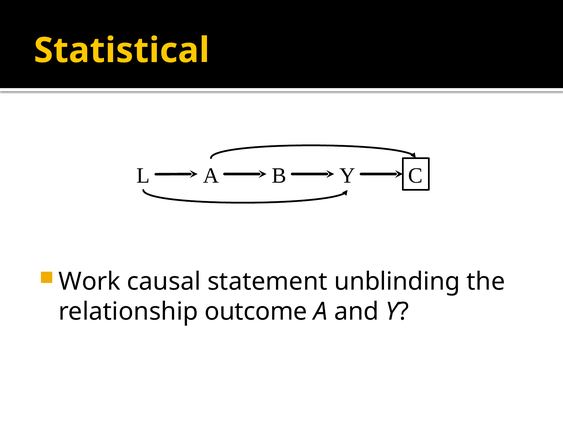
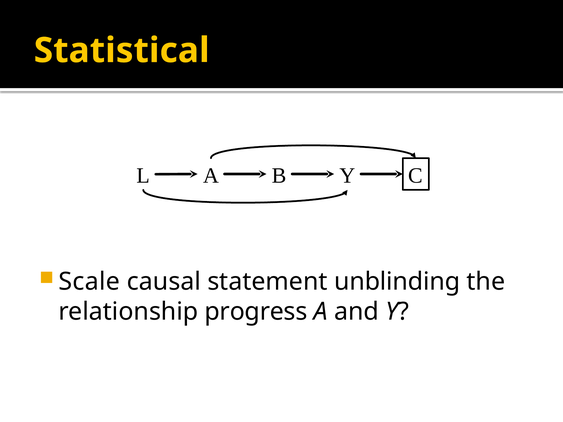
Work: Work -> Scale
outcome: outcome -> progress
